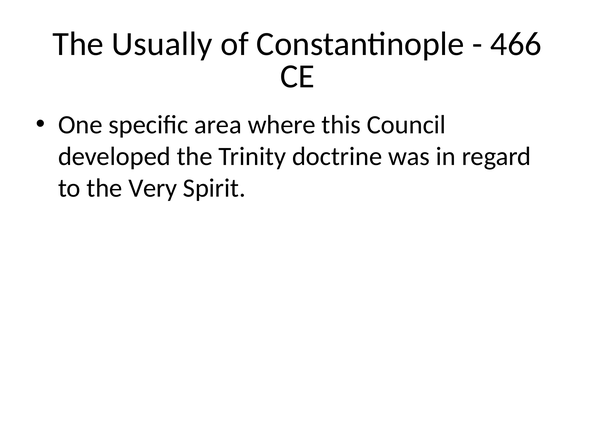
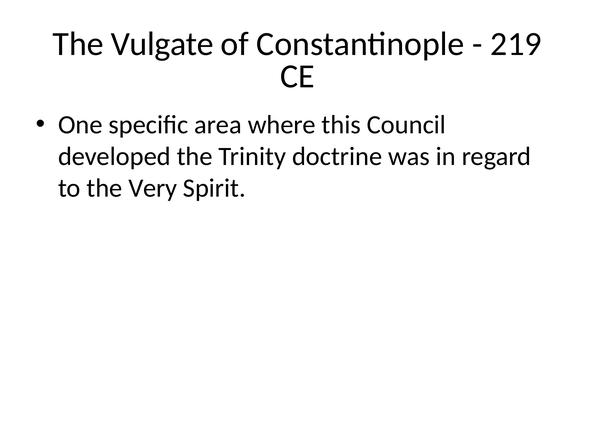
Usually: Usually -> Vulgate
466: 466 -> 219
